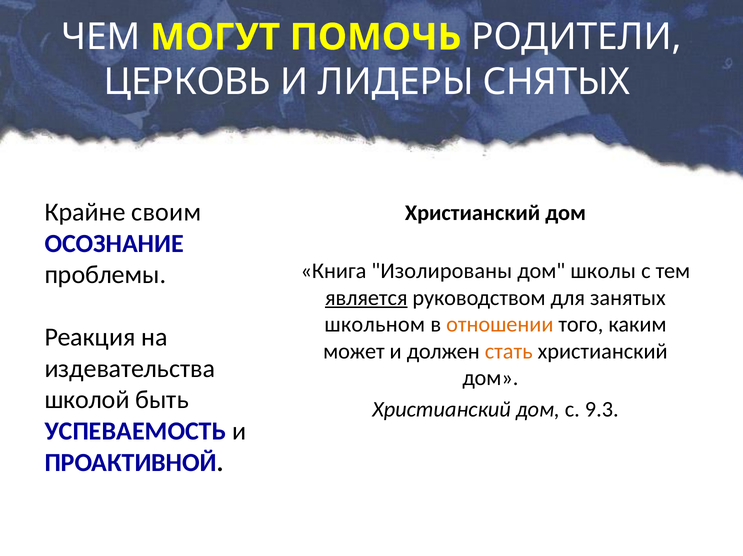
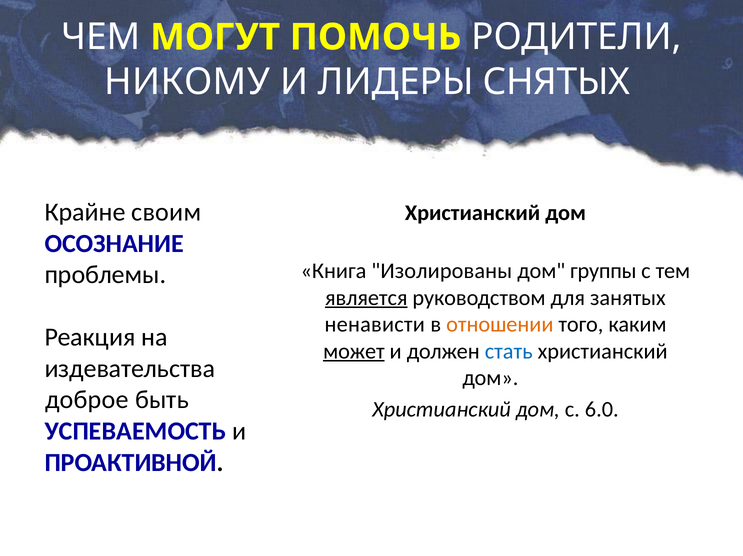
ЦЕРКОВЬ: ЦЕРКОВЬ -> НИКОМУ
школы: школы -> группы
школьном: школьном -> ненависти
может underline: none -> present
стать colour: orange -> blue
школой: школой -> доброе
9.3: 9.3 -> 6.0
